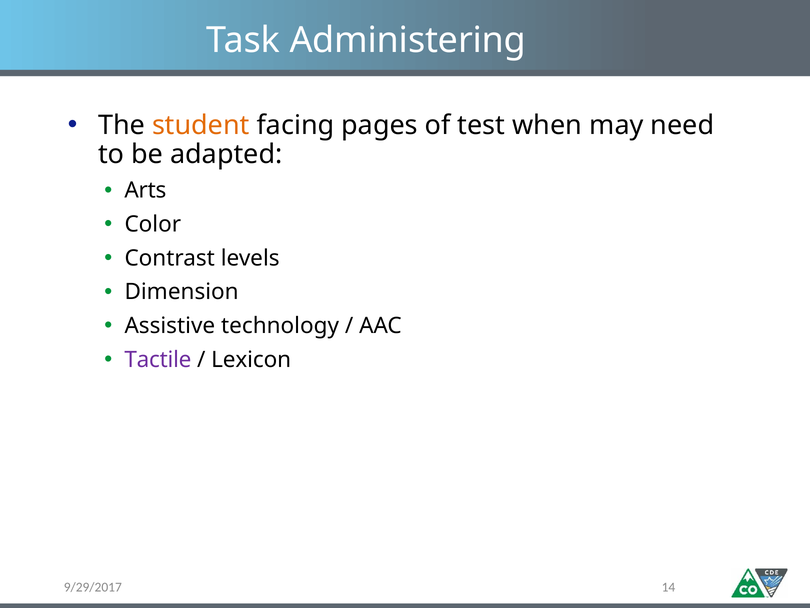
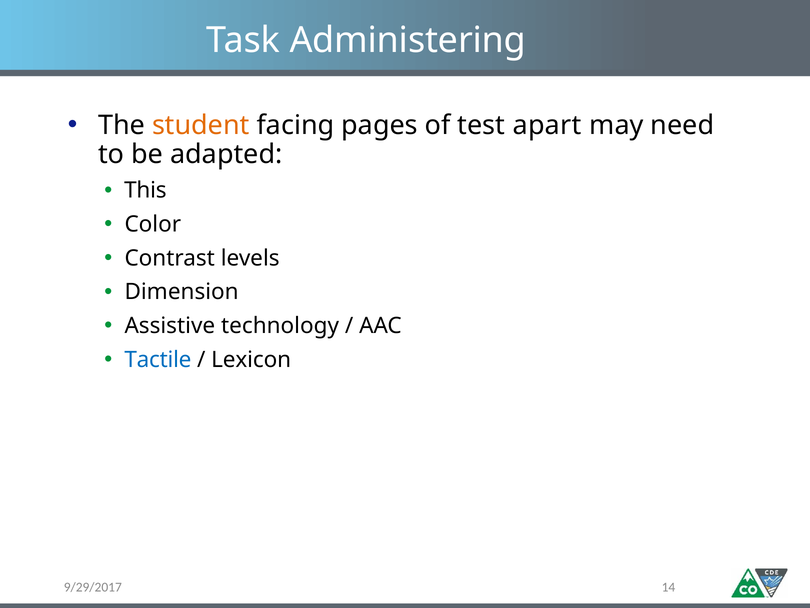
when: when -> apart
Arts: Arts -> This
Tactile colour: purple -> blue
